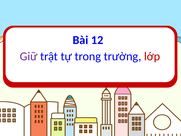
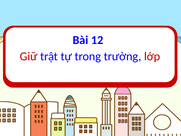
Giữ colour: purple -> red
